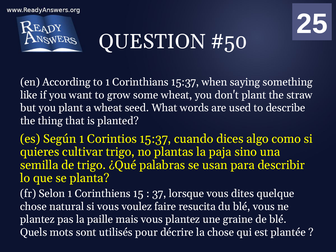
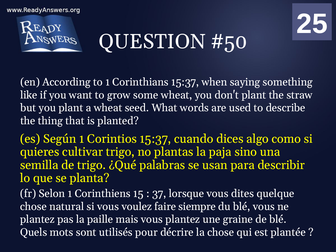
resucita: resucita -> siempre
